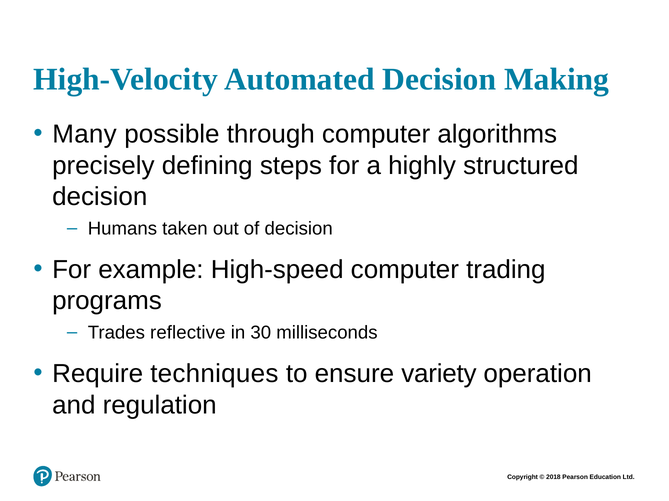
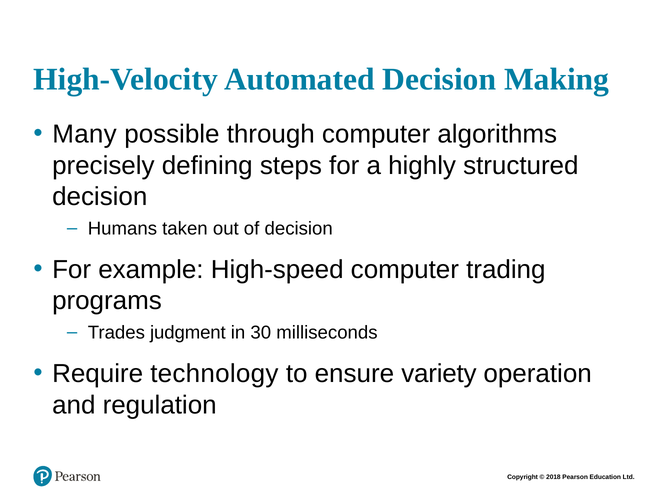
reflective: reflective -> judgment
techniques: techniques -> technology
